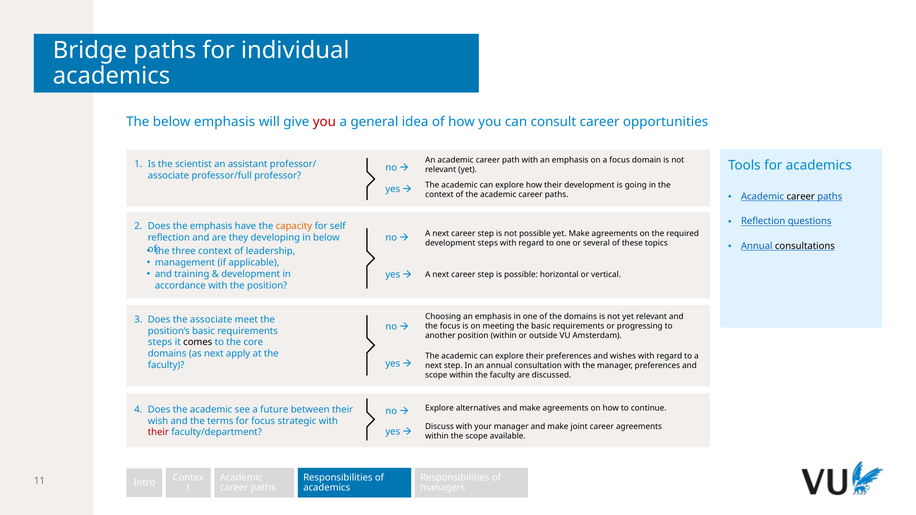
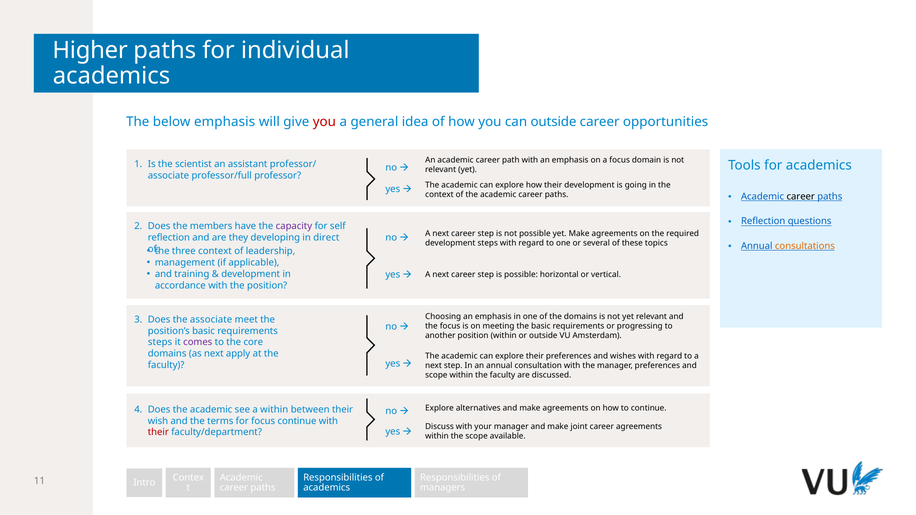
Bridge: Bridge -> Higher
can consult: consult -> outside
the emphasis: emphasis -> members
capacity colour: orange -> purple
in below: below -> direct
consultations colour: black -> orange
comes colour: black -> purple
a future: future -> within
focus strategic: strategic -> continue
